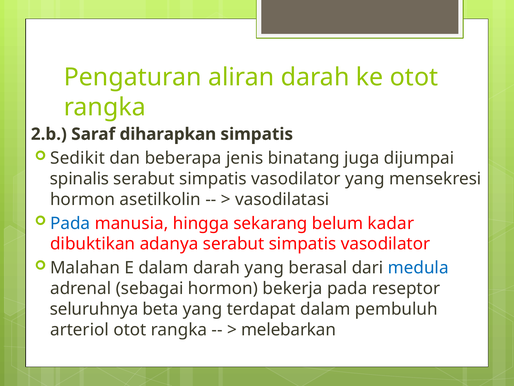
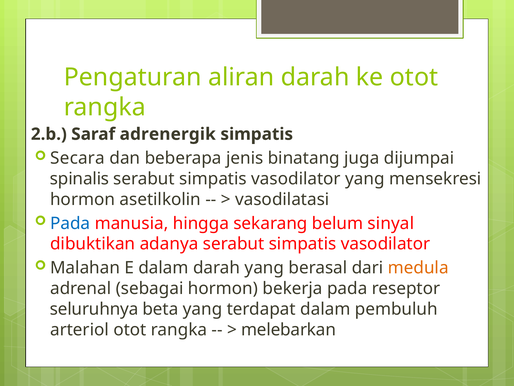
diharapkan: diharapkan -> adrenergik
Sedikit: Sedikit -> Secara
kadar: kadar -> sinyal
medula colour: blue -> orange
